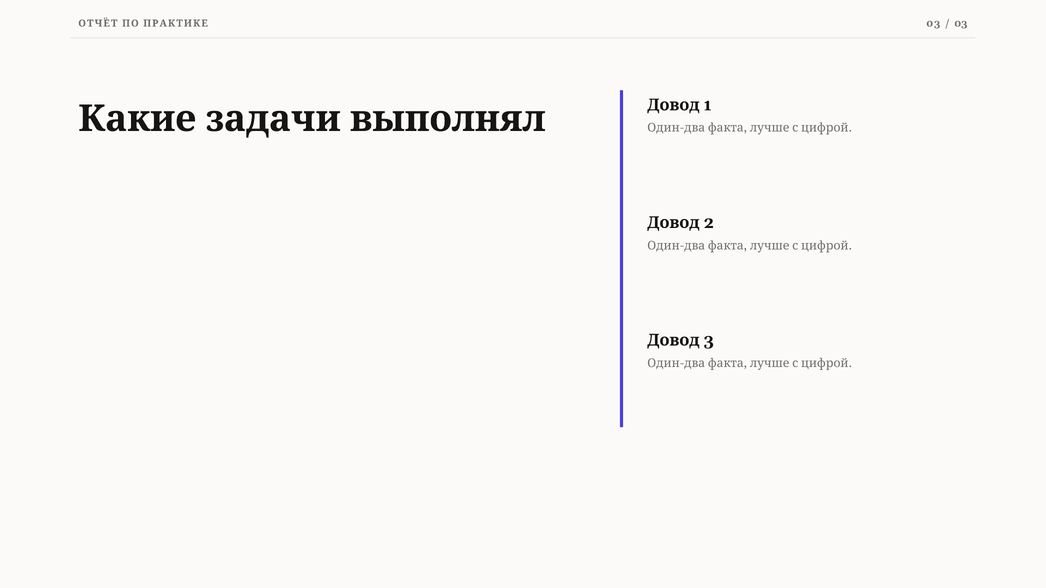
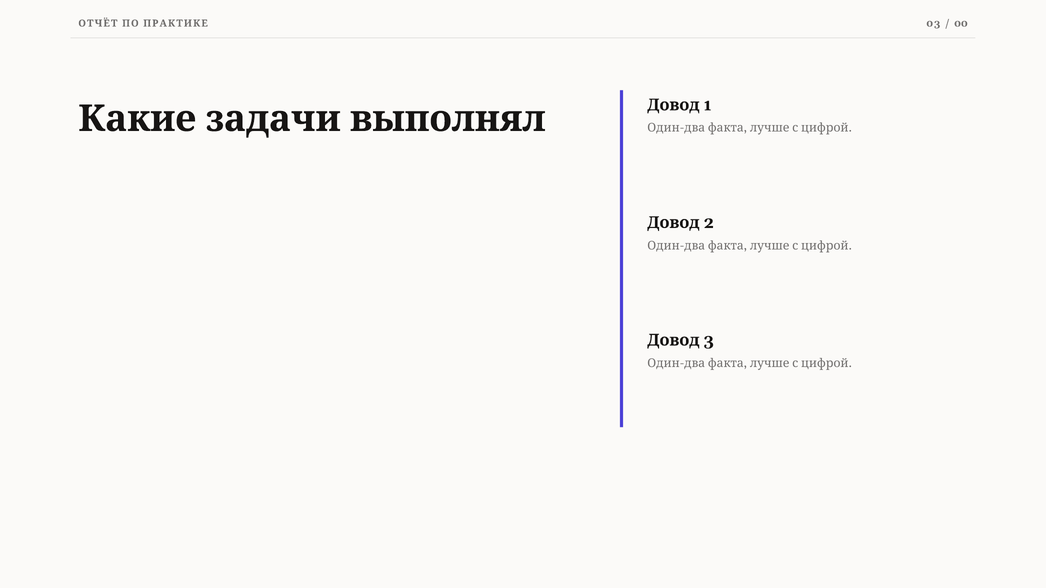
03 at (961, 23): 03 -> 00
